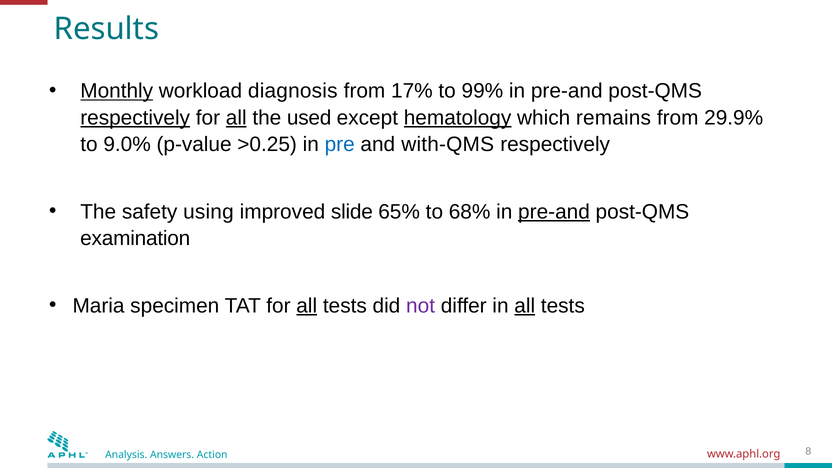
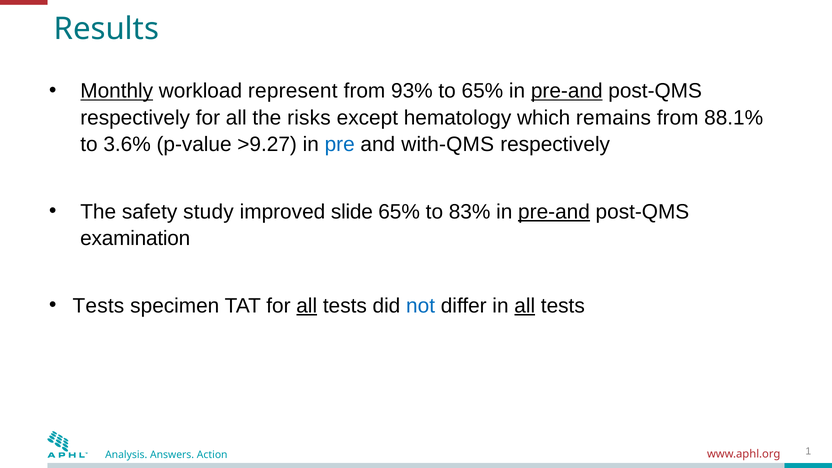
diagnosis: diagnosis -> represent
17%: 17% -> 93%
to 99%: 99% -> 65%
pre-and at (567, 91) underline: none -> present
respectively at (135, 118) underline: present -> none
all at (236, 118) underline: present -> none
used: used -> risks
hematology underline: present -> none
29.9%: 29.9% -> 88.1%
9.0%: 9.0% -> 3.6%
>0.25: >0.25 -> >9.27
using: using -> study
68%: 68% -> 83%
Maria at (99, 306): Maria -> Tests
not colour: purple -> blue
8: 8 -> 1
